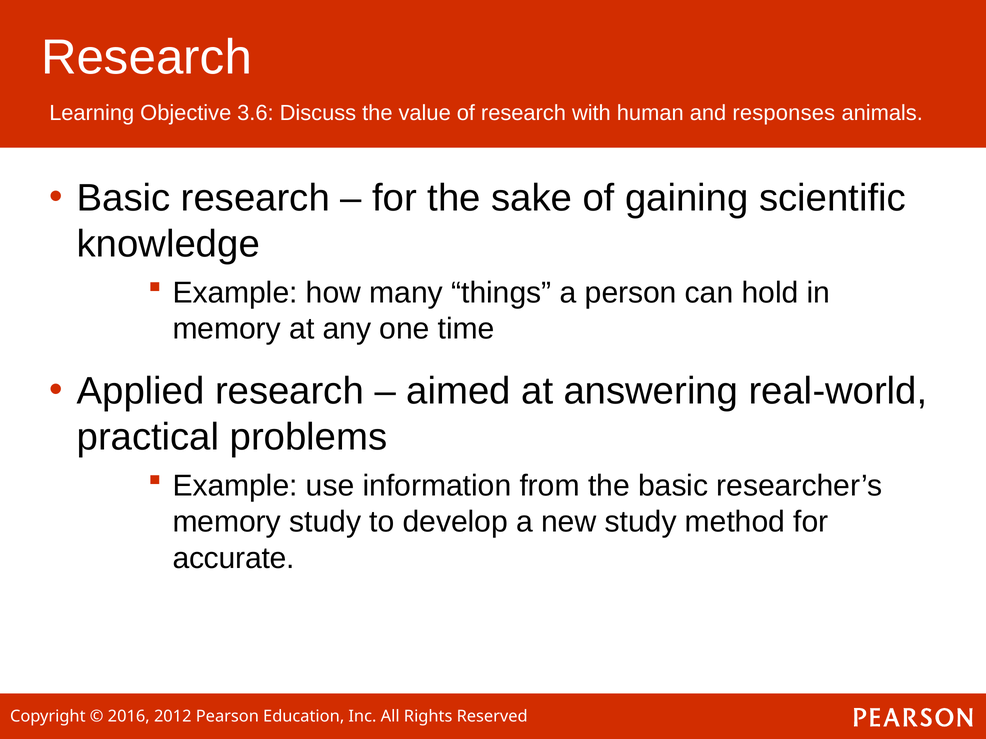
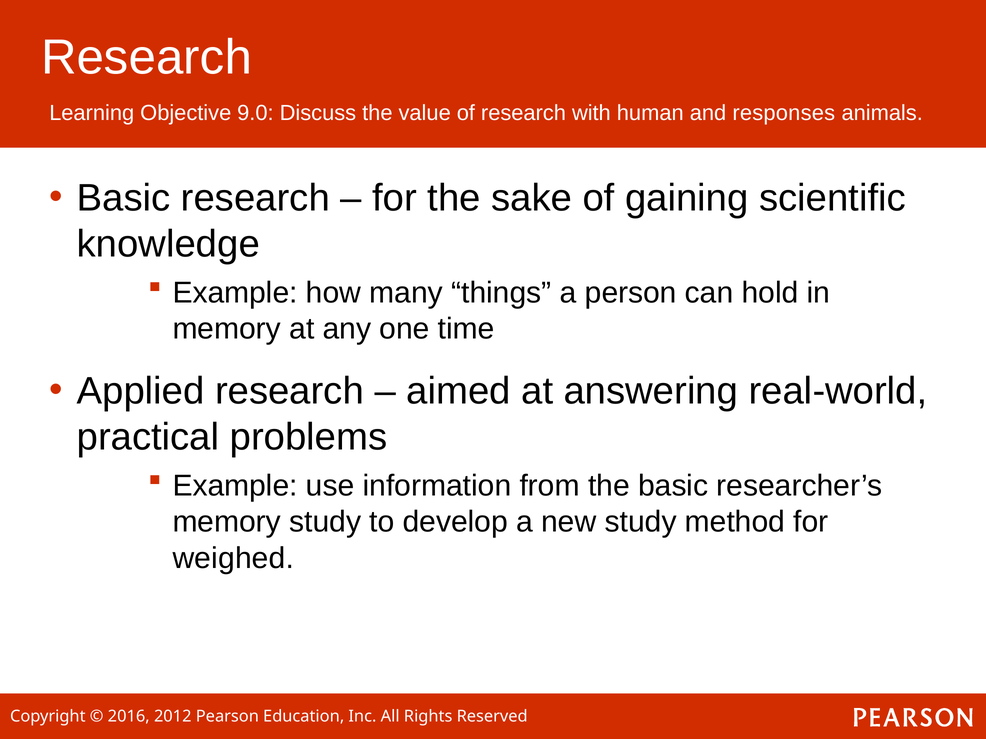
3.6: 3.6 -> 9.0
accurate: accurate -> weighed
